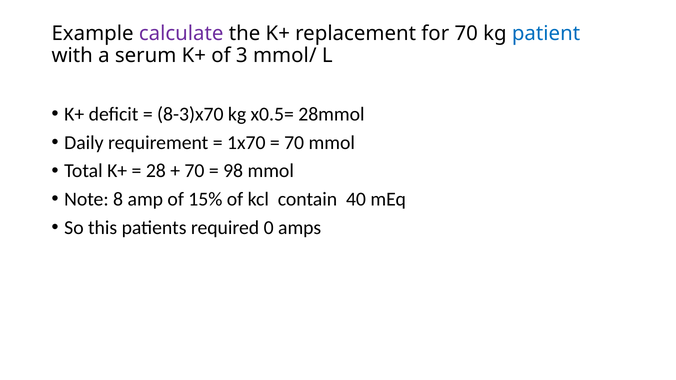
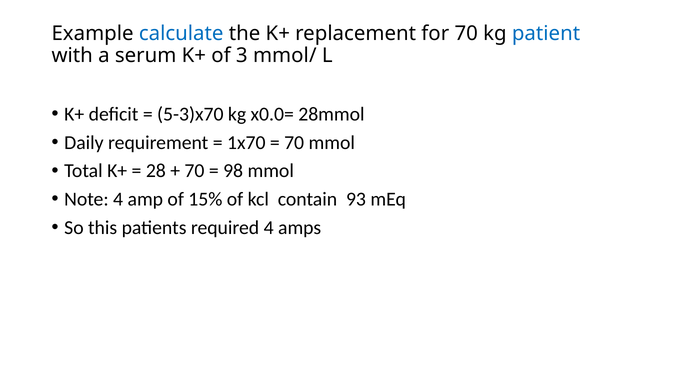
calculate colour: purple -> blue
8-3)x70: 8-3)x70 -> 5-3)x70
x0.5=: x0.5= -> x0.0=
Note 8: 8 -> 4
40: 40 -> 93
required 0: 0 -> 4
